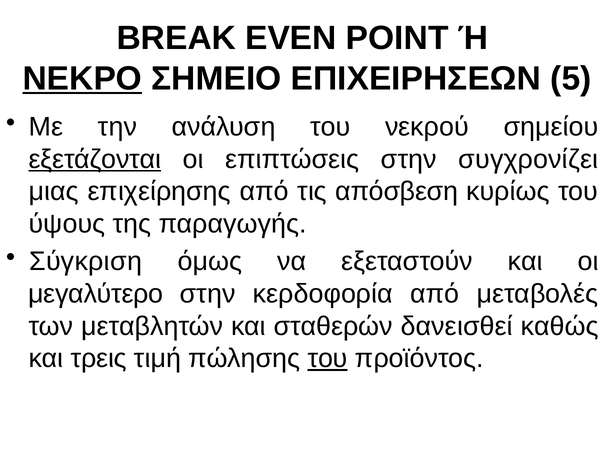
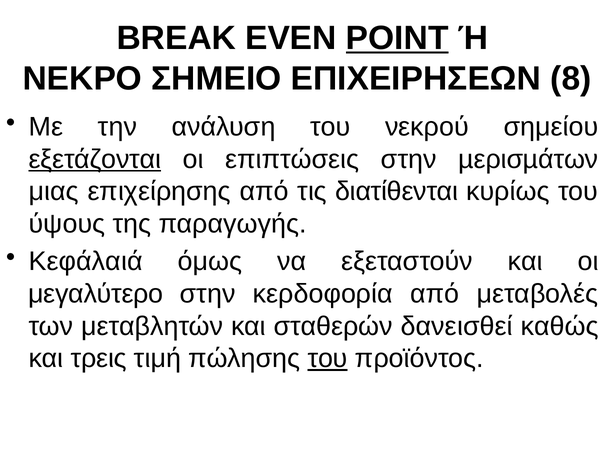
POINT underline: none -> present
ΝΕΚΡΟ underline: present -> none
5: 5 -> 8
συγχρονίζει: συγχρονίζει -> µερισµάτων
απόσβεση: απόσβεση -> διατίθενται
Σύγκριση: Σύγκριση -> Κεφάλαιά
